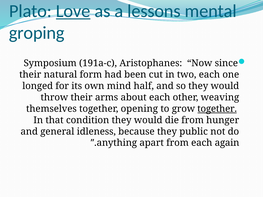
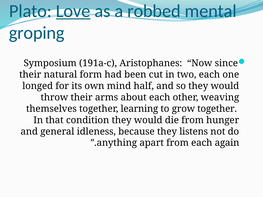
lessons: lessons -> robbed
opening: opening -> learning
together at (217, 109) underline: present -> none
public: public -> listens
